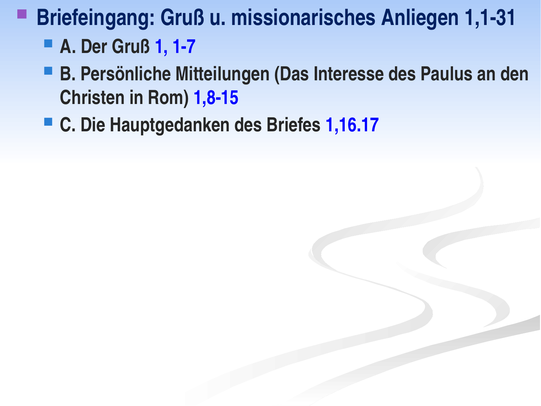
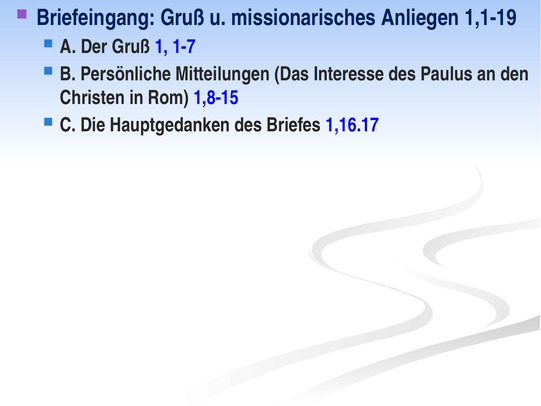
1,1-31: 1,1-31 -> 1,1-19
